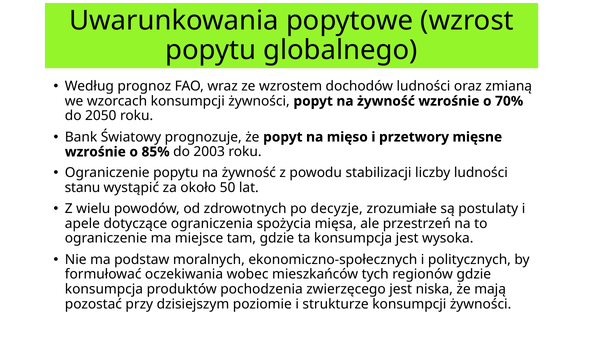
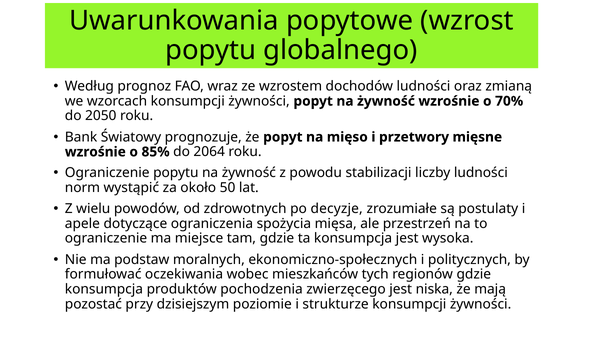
2003: 2003 -> 2064
stanu: stanu -> norm
